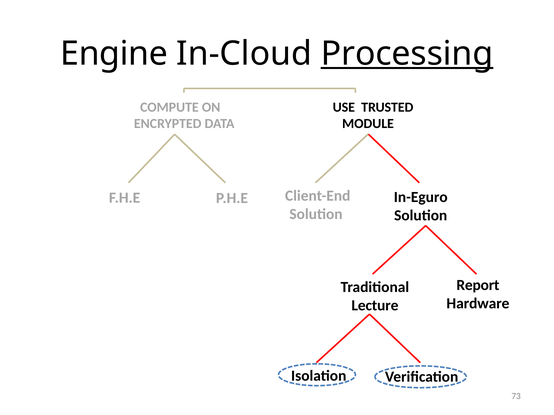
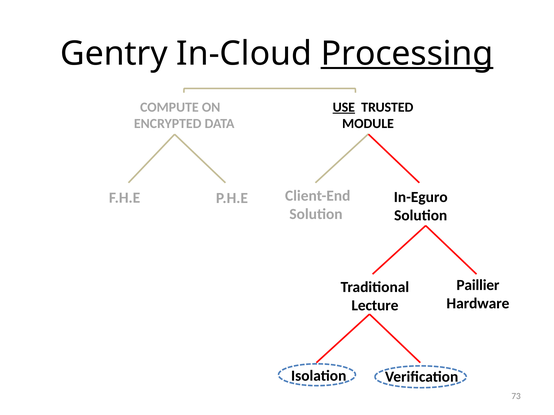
Engine: Engine -> Gentry
USE underline: none -> present
Report: Report -> Paillier
